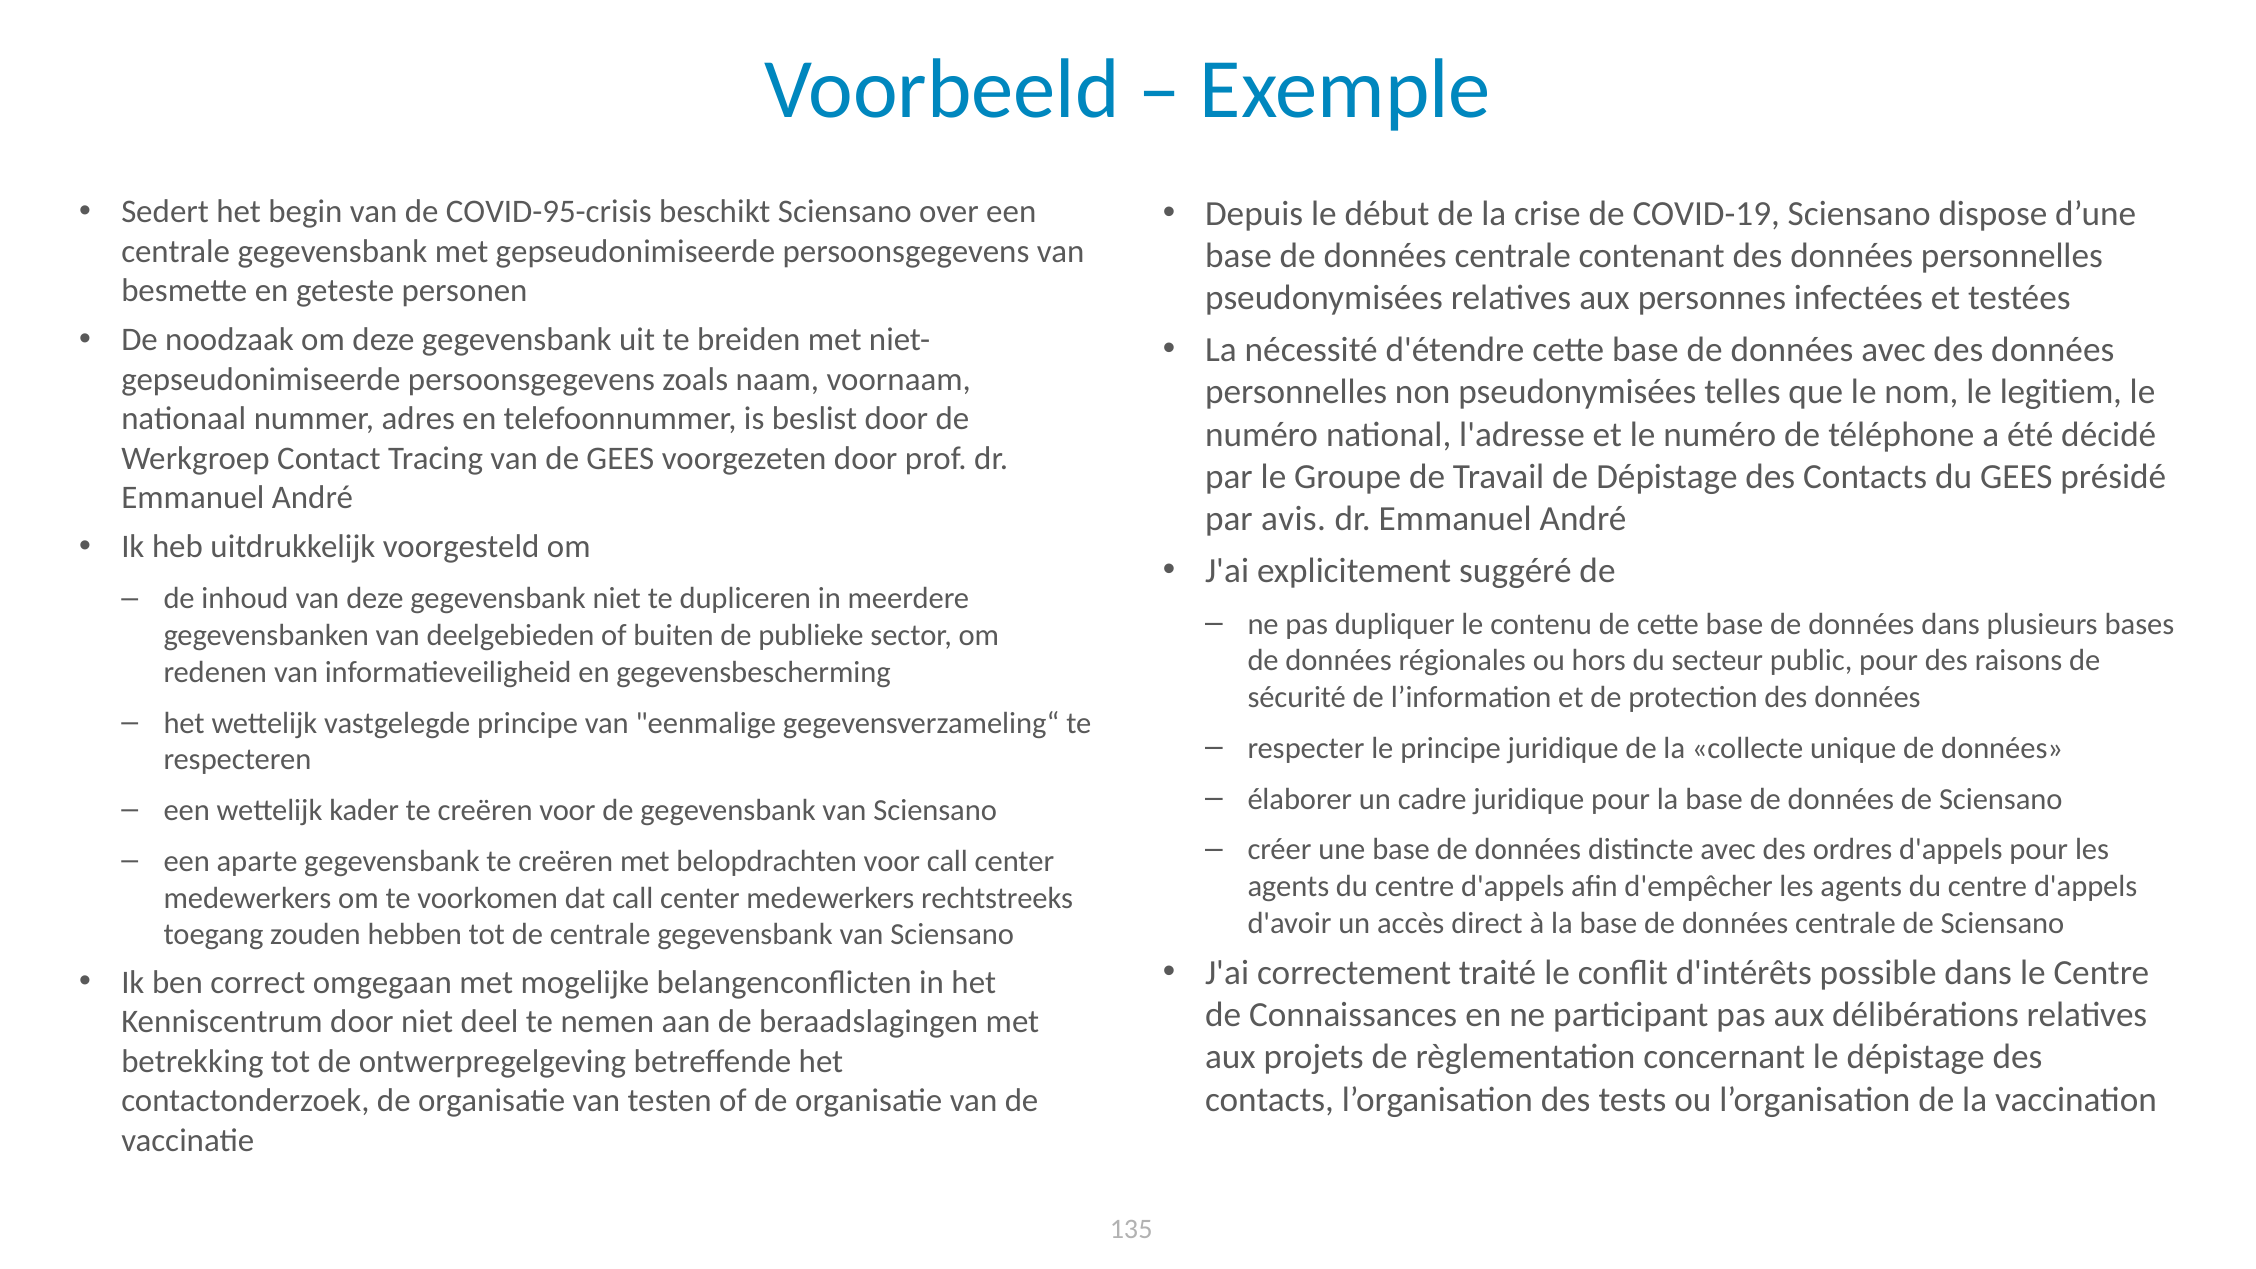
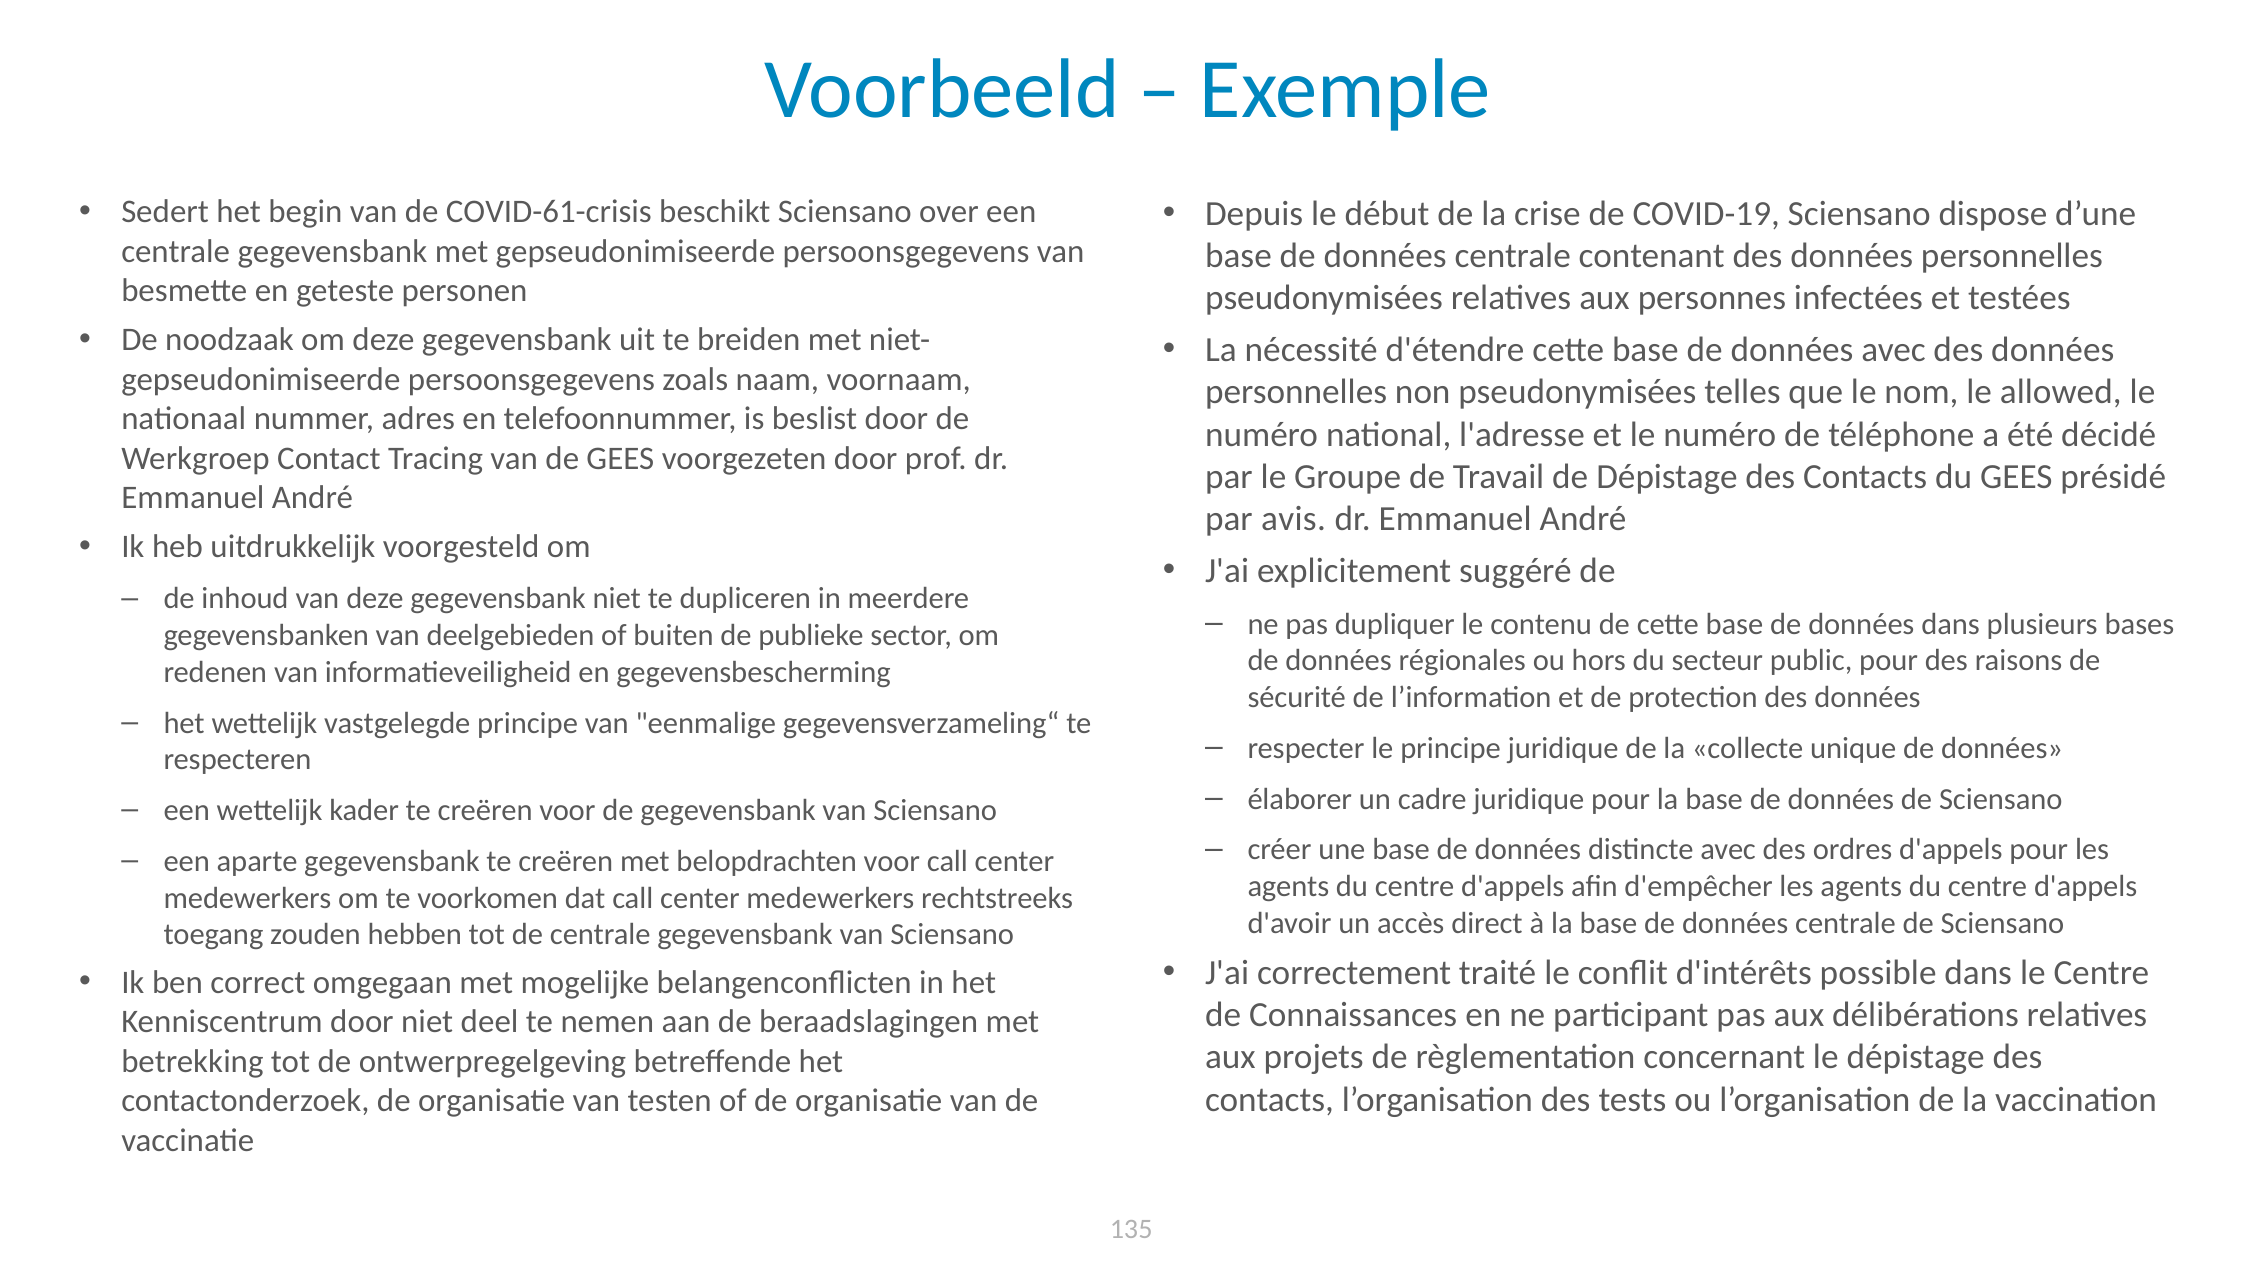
COVID-95-crisis: COVID-95-crisis -> COVID-61-crisis
legitiem: legitiem -> allowed
